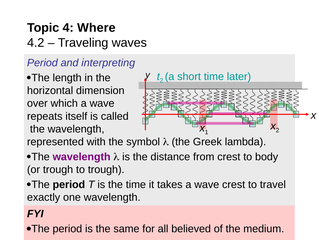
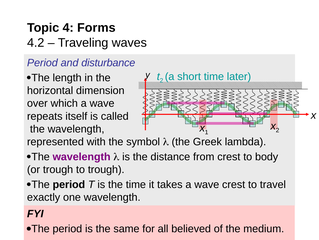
Where: Where -> Forms
interpreting: interpreting -> disturbance
